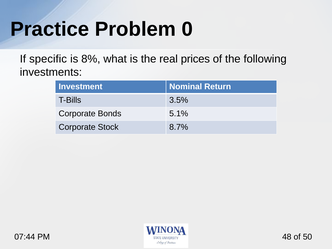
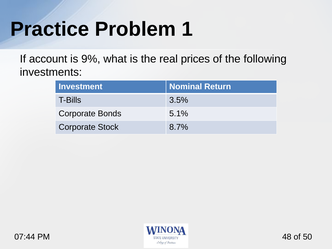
0: 0 -> 1
specific: specific -> account
8%: 8% -> 9%
